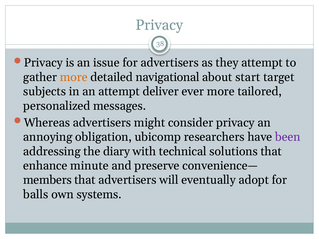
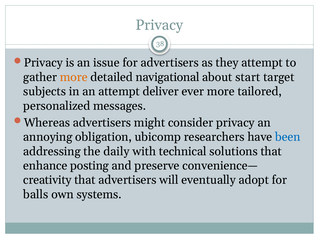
been colour: purple -> blue
diary: diary -> daily
minute: minute -> posting
members: members -> creativity
